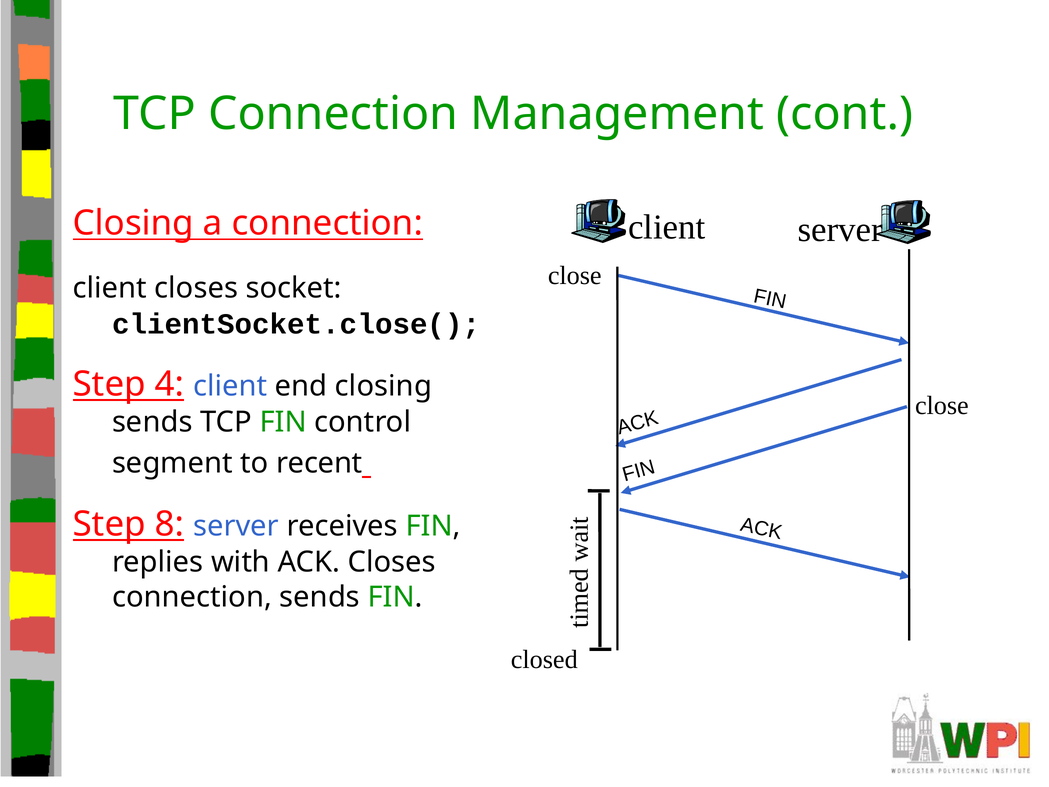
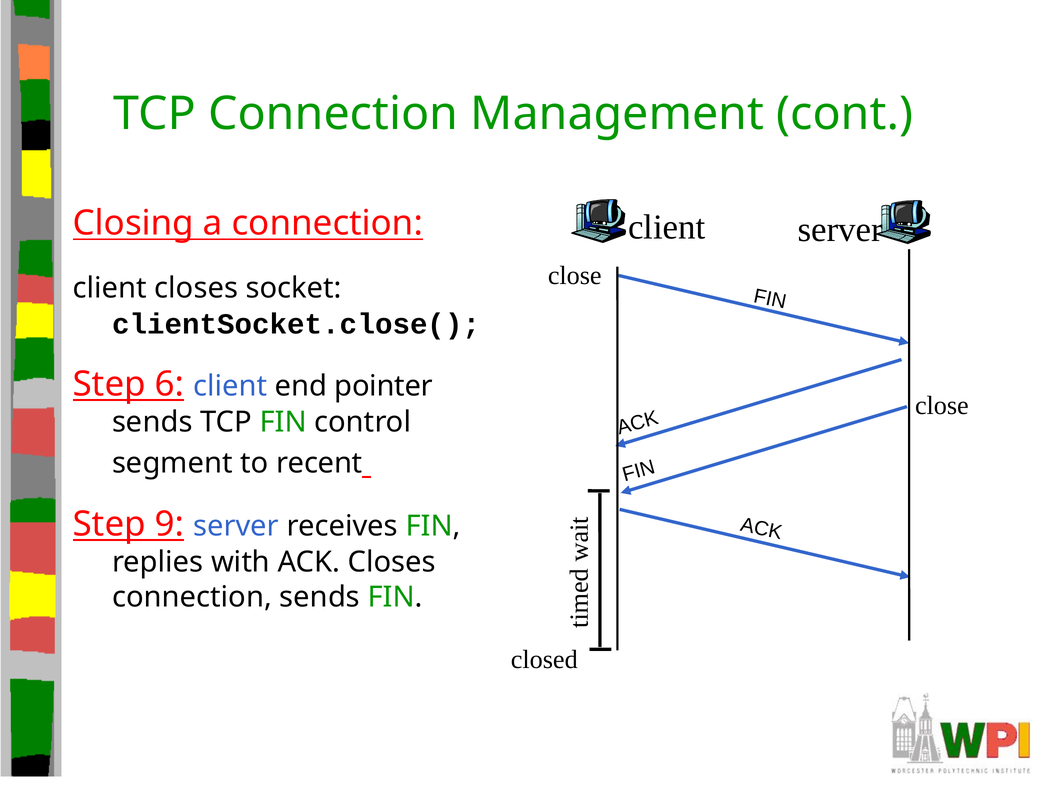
4: 4 -> 6
end closing: closing -> pointer
8: 8 -> 9
